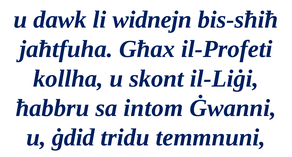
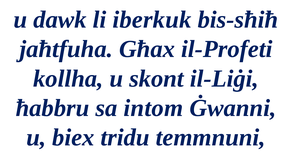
widnejn: widnejn -> iberkuk
ġdid: ġdid -> biex
